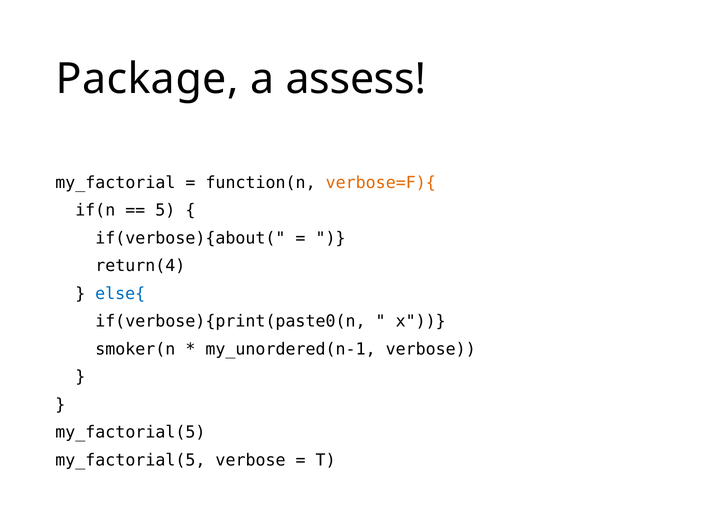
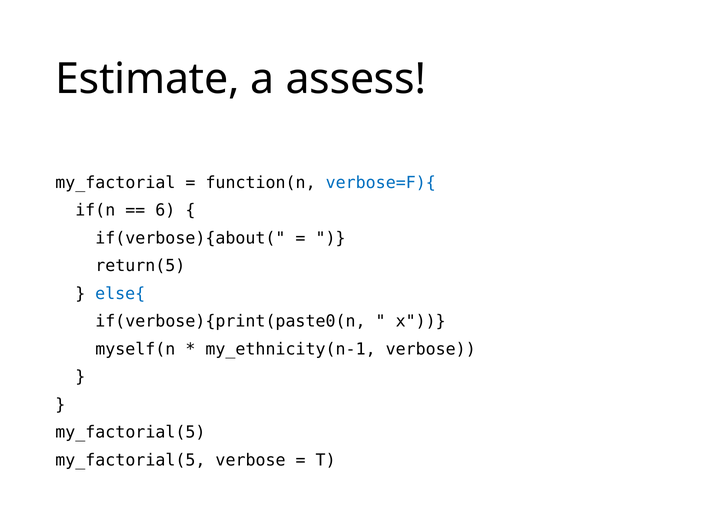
Package: Package -> Estimate
verbose=F){ colour: orange -> blue
5: 5 -> 6
return(4: return(4 -> return(5
smoker(n: smoker(n -> myself(n
my_unordered(n-1: my_unordered(n-1 -> my_ethnicity(n-1
